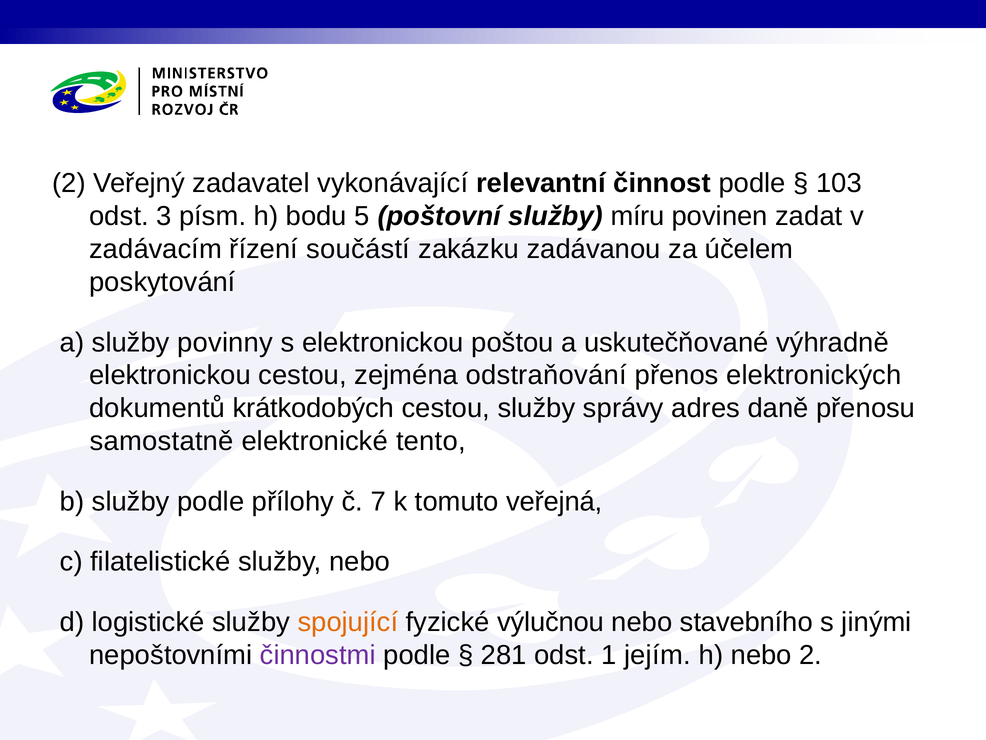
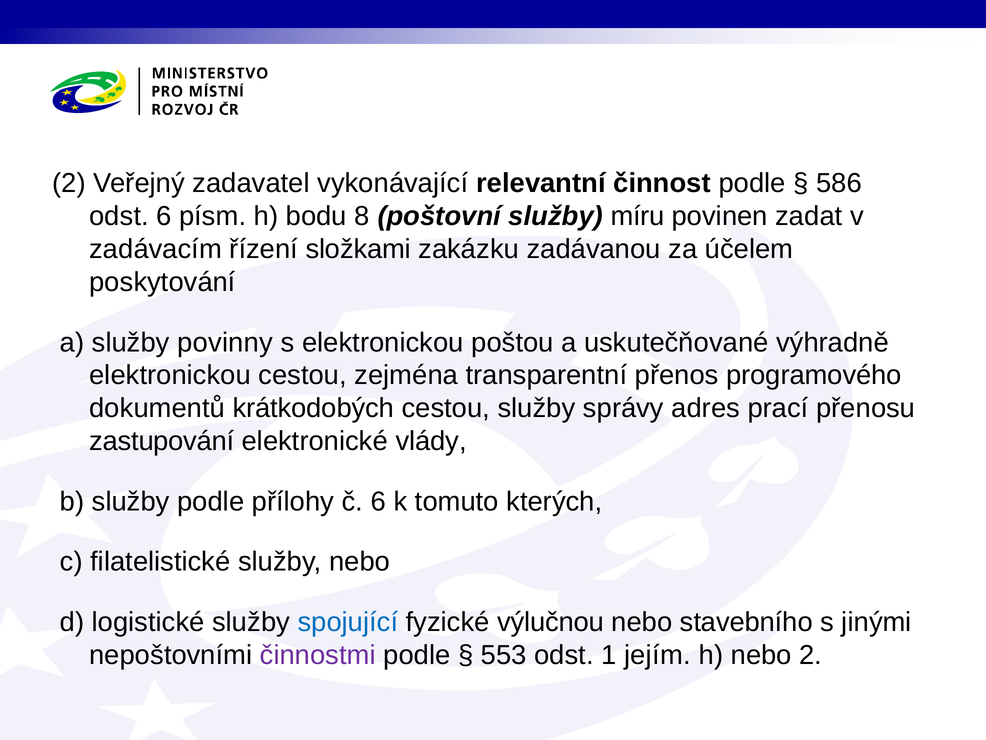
103: 103 -> 586
odst 3: 3 -> 6
5: 5 -> 8
součástí: součástí -> složkami
odstraňování: odstraňování -> transparentní
elektronických: elektronických -> programového
daně: daně -> prací
samostatně: samostatně -> zastupování
tento: tento -> vlády
č 7: 7 -> 6
veřejná: veřejná -> kterých
spojující colour: orange -> blue
281: 281 -> 553
